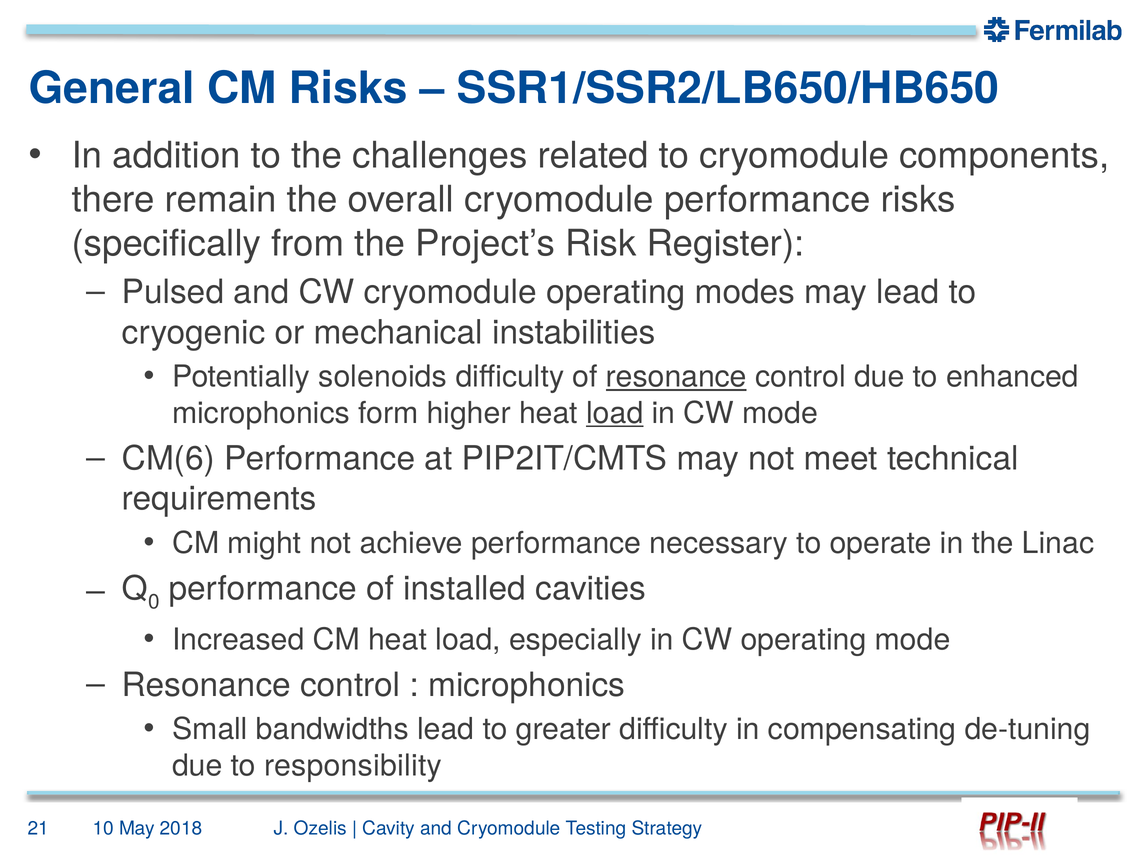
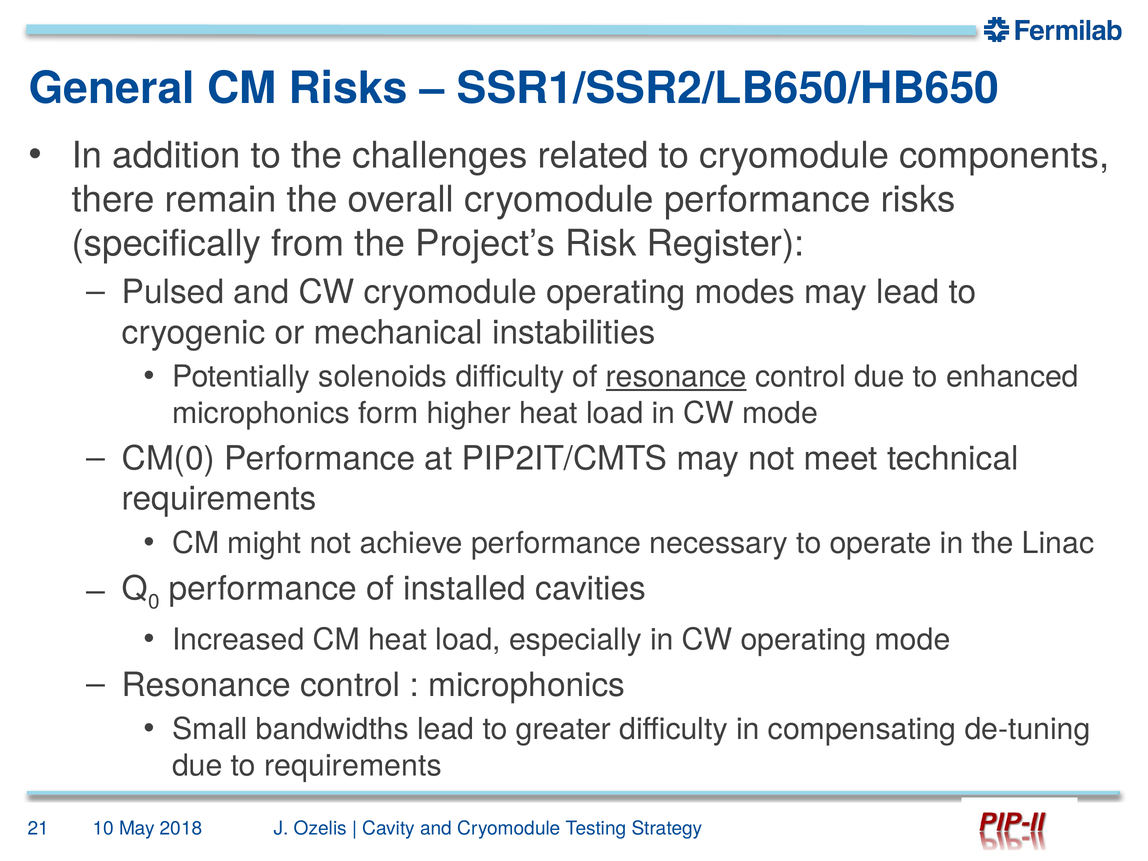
load at (615, 413) underline: present -> none
CM(6: CM(6 -> CM(0
to responsibility: responsibility -> requirements
